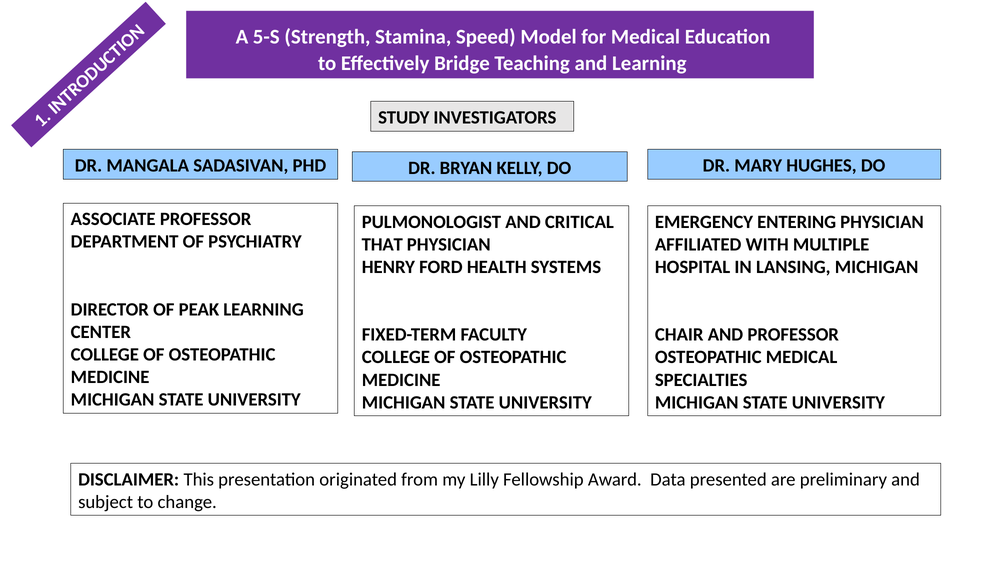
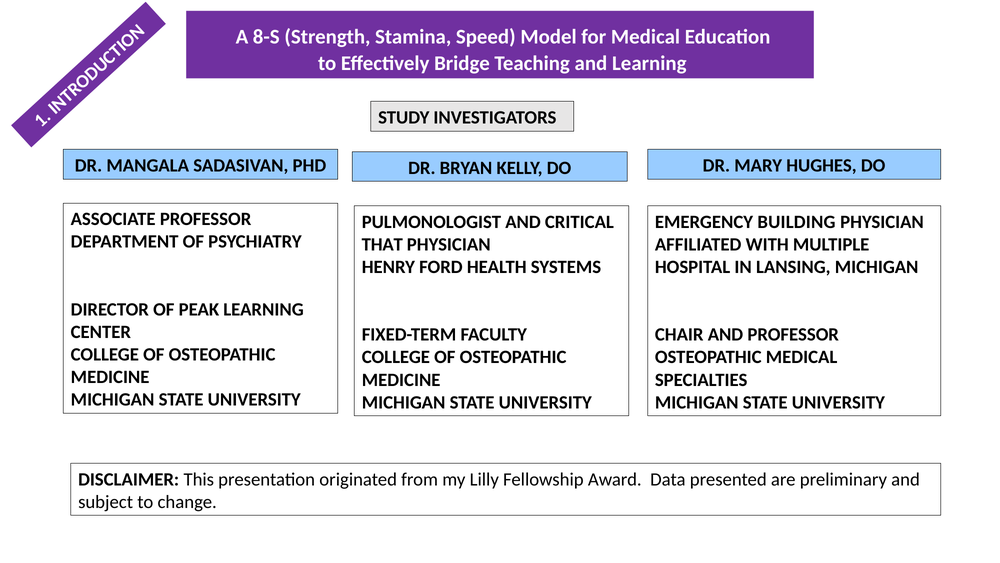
5-S: 5-S -> 8-S
ENTERING: ENTERING -> BUILDING
